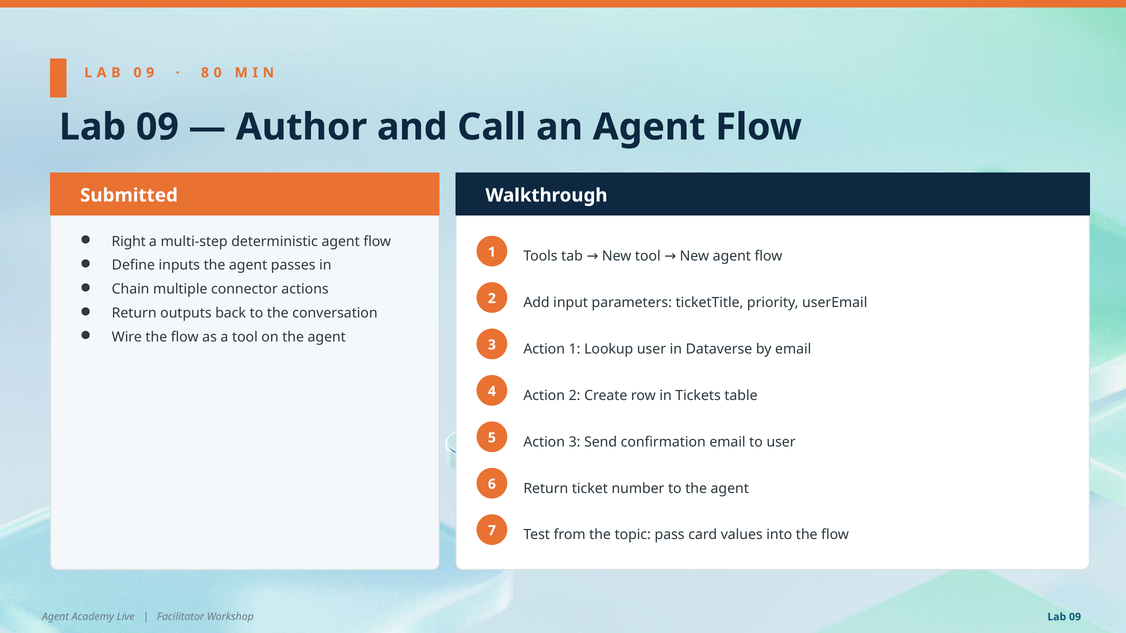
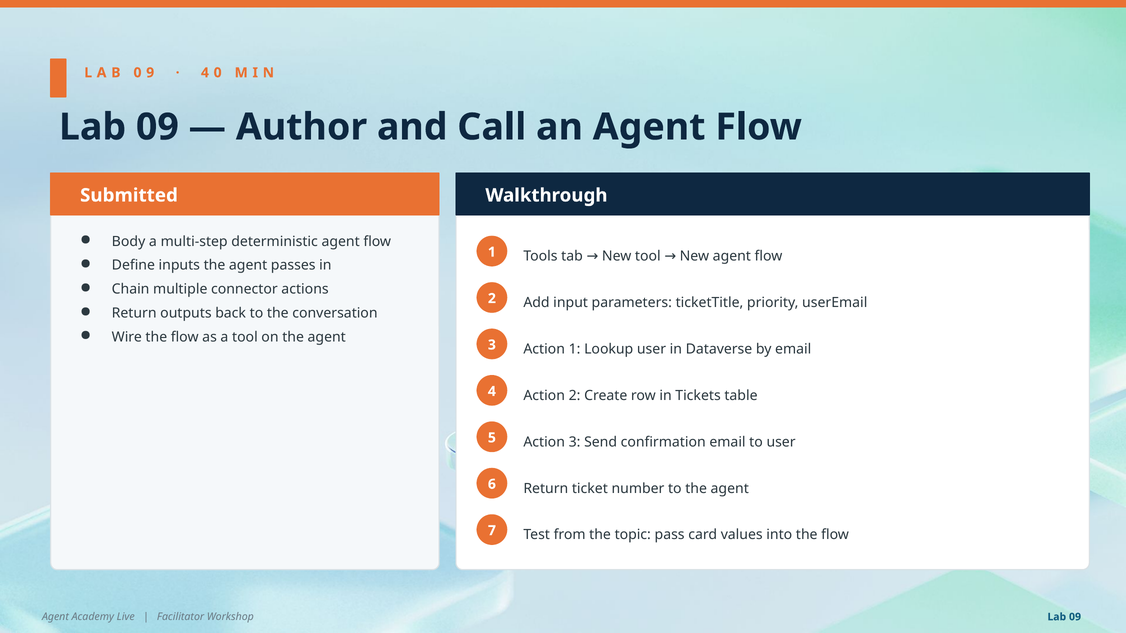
8 at (205, 73): 8 -> 4
Right: Right -> Body
